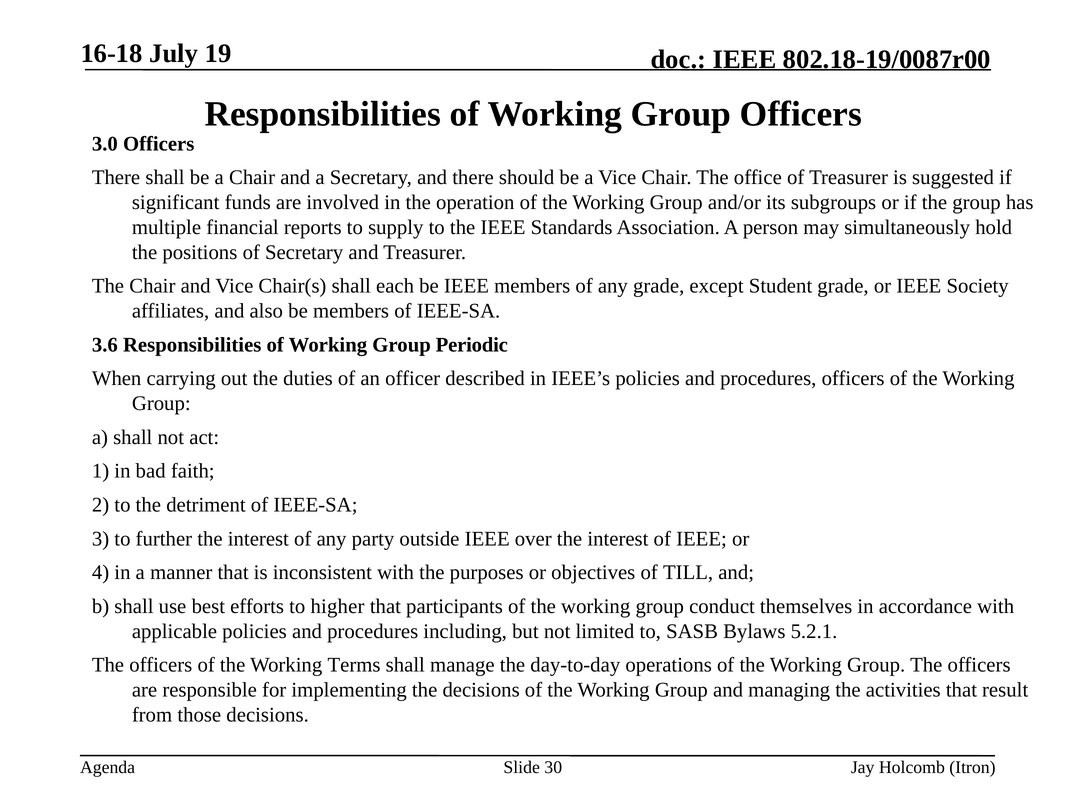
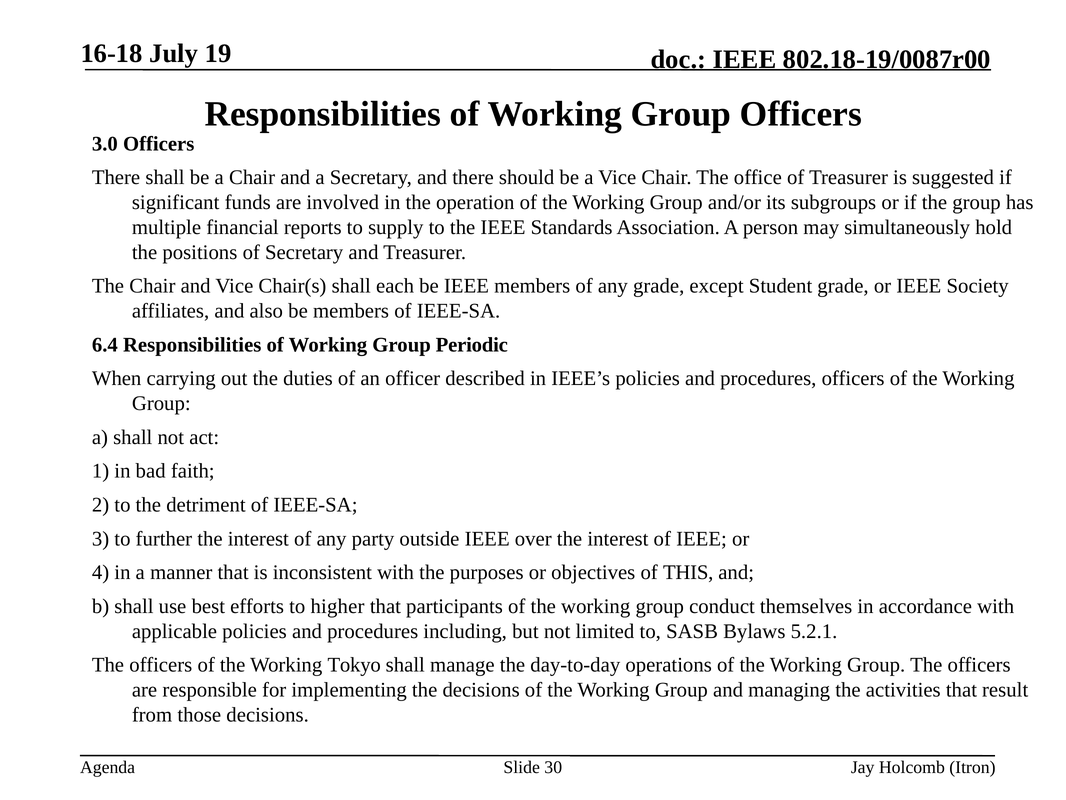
3.6: 3.6 -> 6.4
TILL: TILL -> THIS
Terms: Terms -> Tokyo
